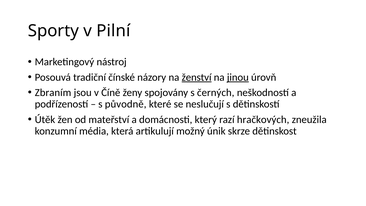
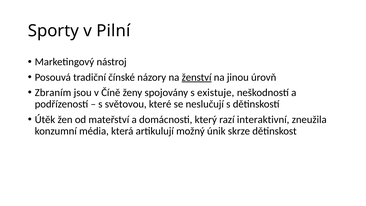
jinou underline: present -> none
černých: černých -> existuje
původně: původně -> světovou
hračkových: hračkových -> interaktivní
